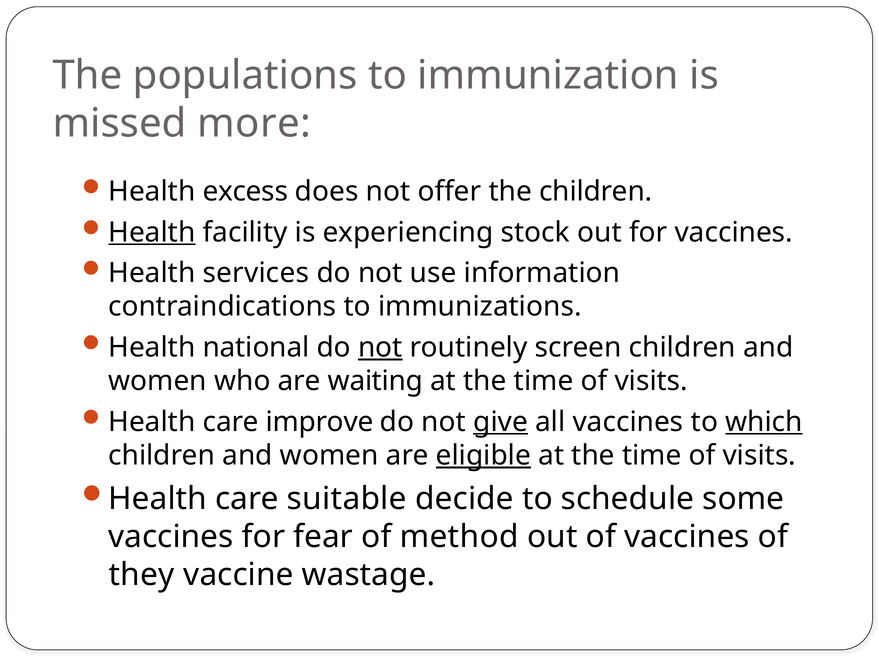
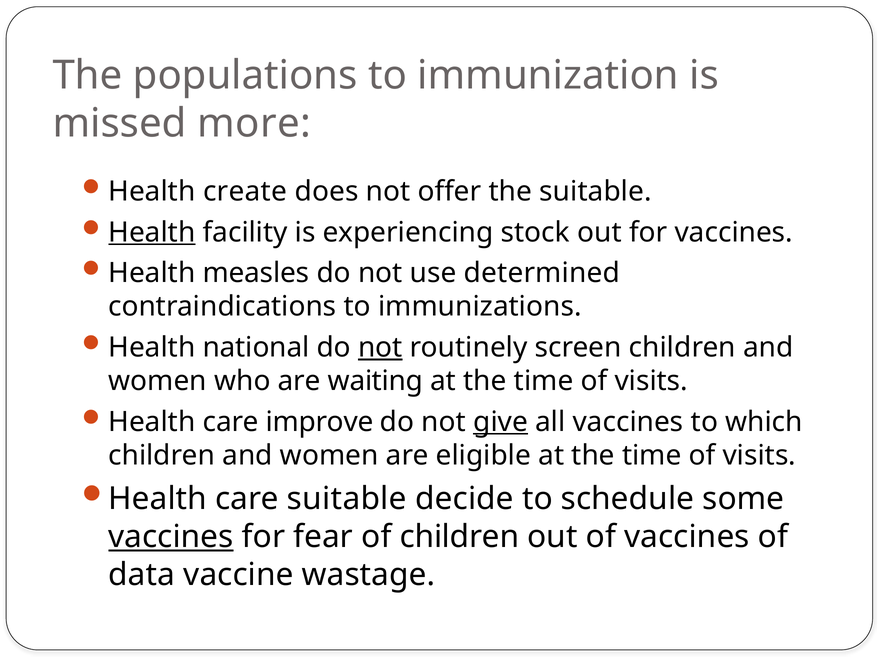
excess: excess -> create
the children: children -> suitable
services: services -> measles
information: information -> determined
which underline: present -> none
eligible underline: present -> none
vaccines at (171, 537) underline: none -> present
of method: method -> children
they: they -> data
